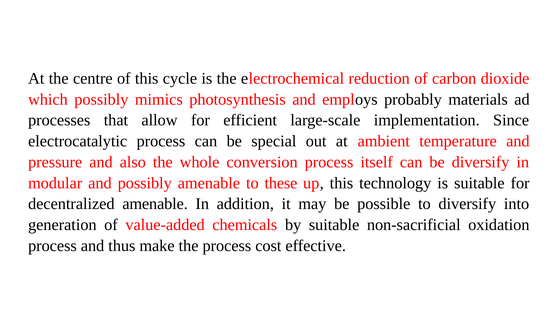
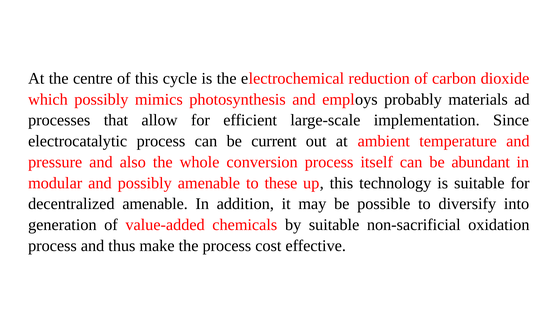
special: special -> current
be diversify: diversify -> abundant
